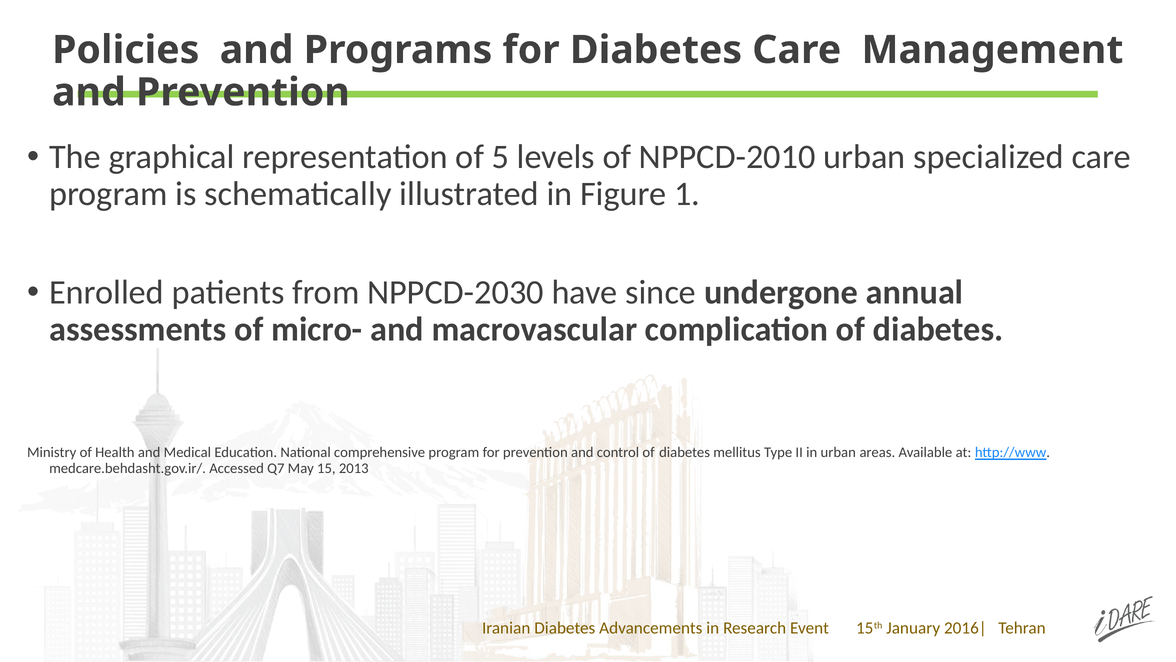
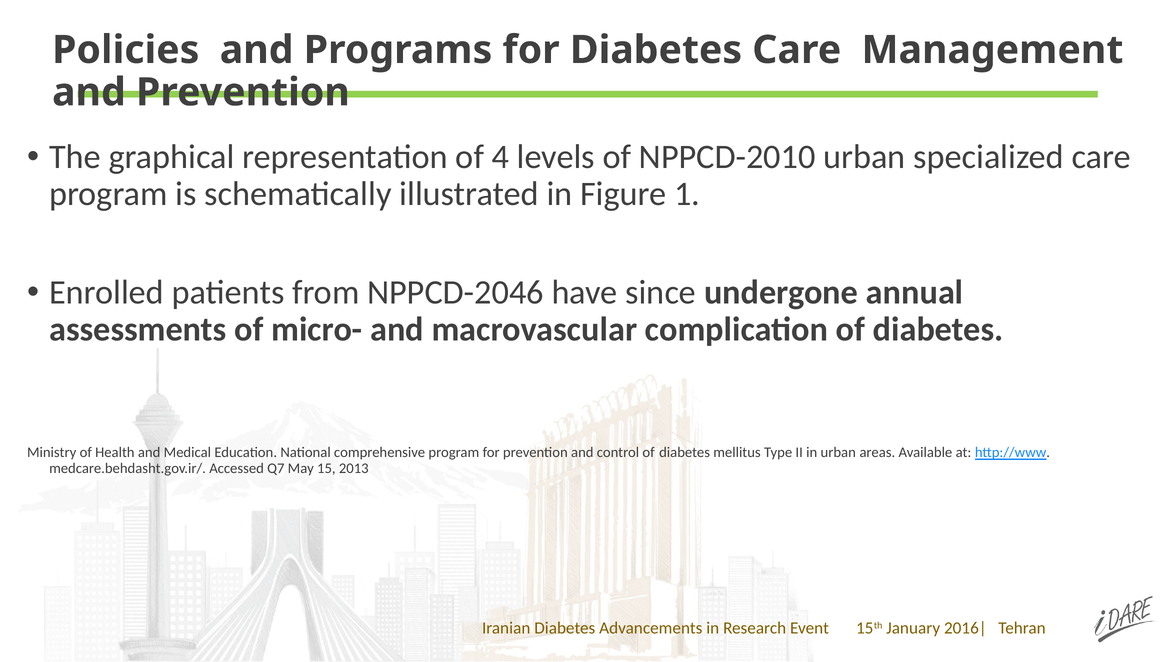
5: 5 -> 4
NPPCD-2030: NPPCD-2030 -> NPPCD-2046
